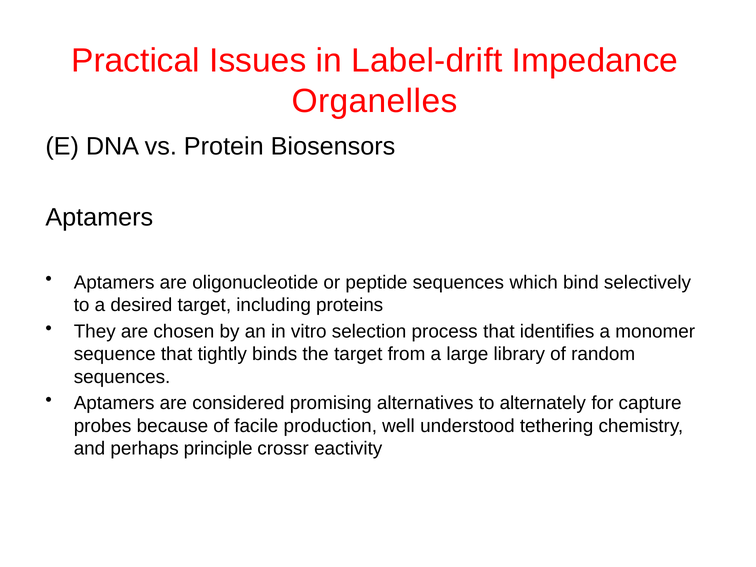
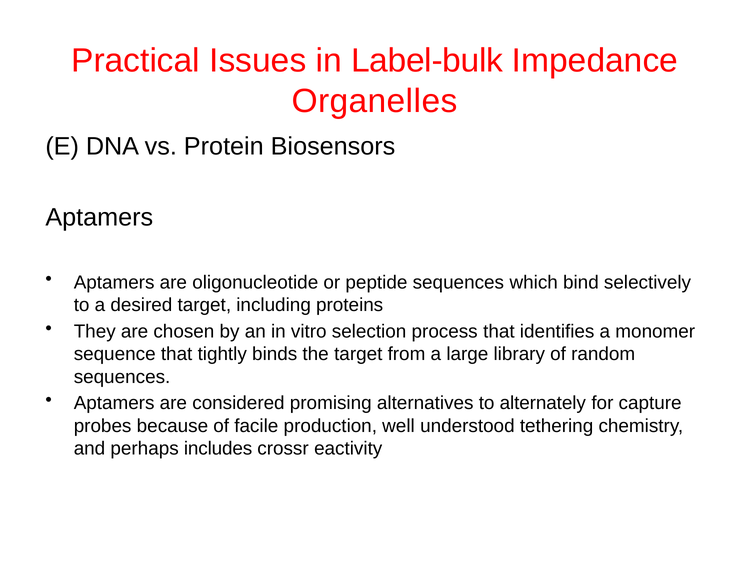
Label-drift: Label-drift -> Label-bulk
principle: principle -> includes
